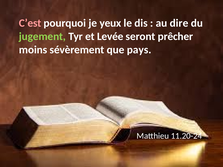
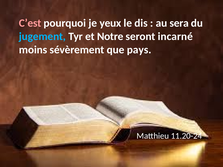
dire: dire -> sera
jugement colour: light green -> light blue
Levée: Levée -> Notre
prêcher: prêcher -> incarné
